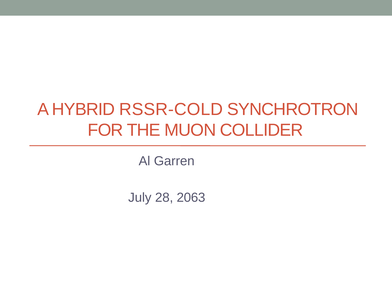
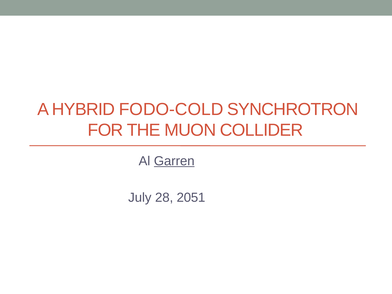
RSSR-COLD: RSSR-COLD -> FODO-COLD
Garren underline: none -> present
2063: 2063 -> 2051
